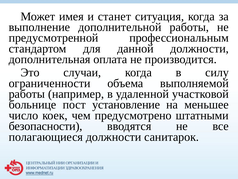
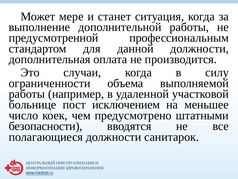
имея: имея -> мере
установление: установление -> исключением
